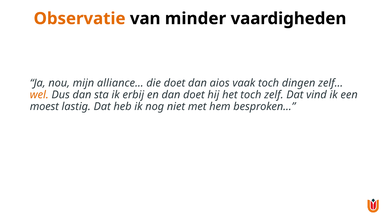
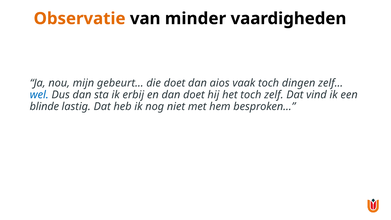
alliance…: alliance… -> gebeurt…
wel colour: orange -> blue
moest: moest -> blinde
